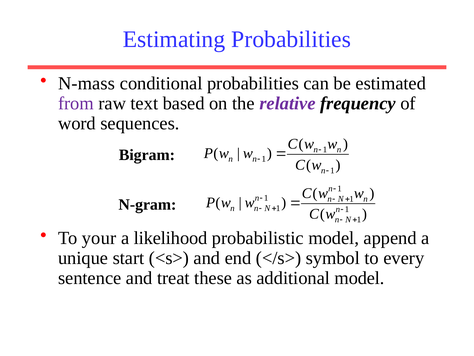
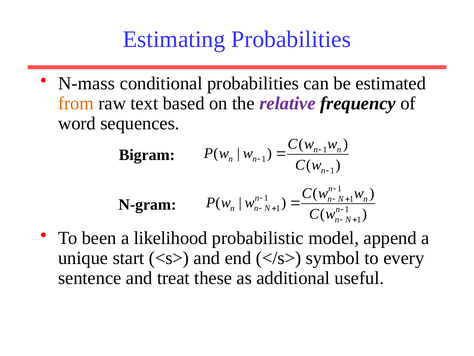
from colour: purple -> orange
your: your -> been
additional model: model -> useful
